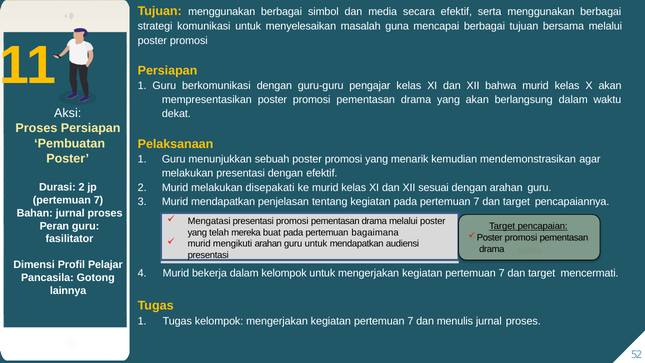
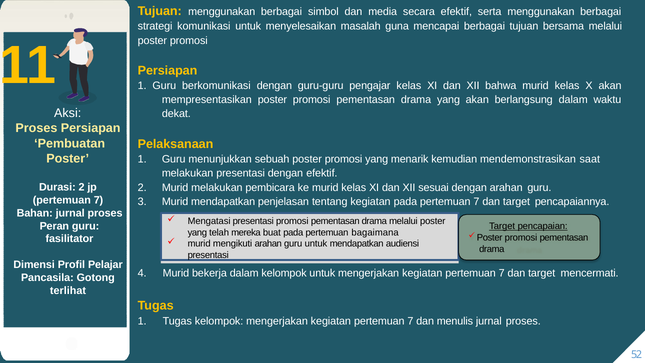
agar: agar -> saat
disepakati: disepakati -> pembicara
lainnya: lainnya -> terlihat
